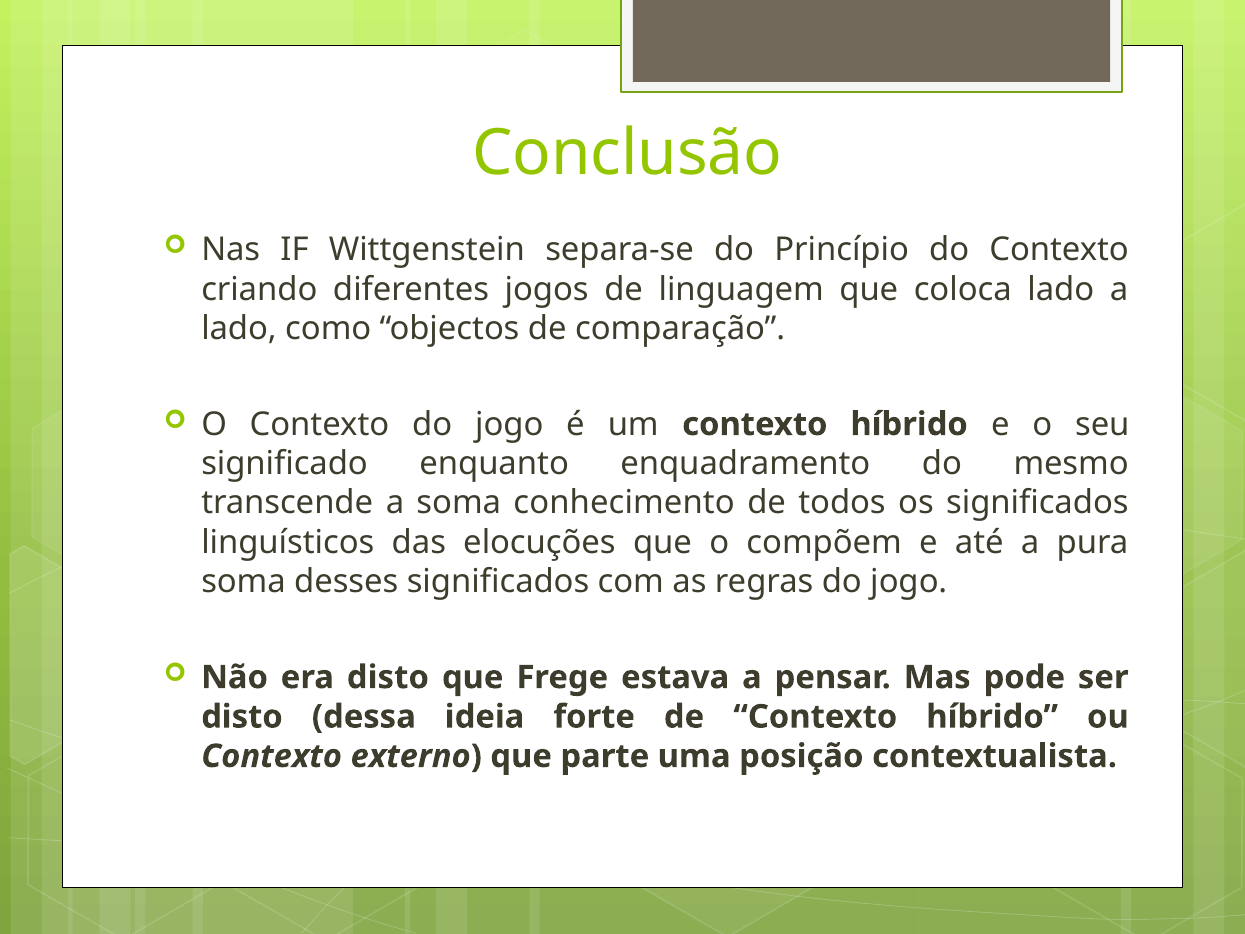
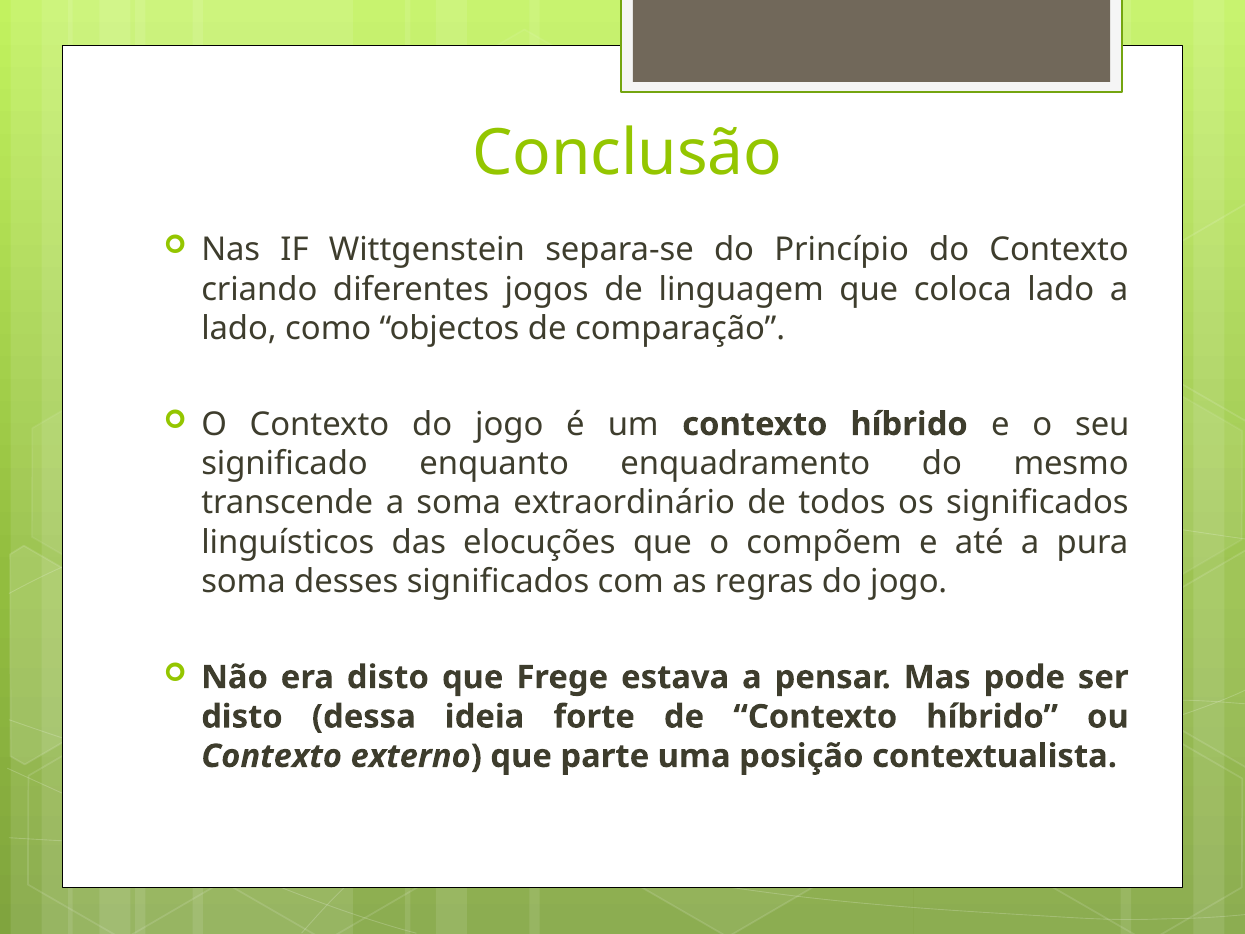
conhecimento: conhecimento -> extraordinário
